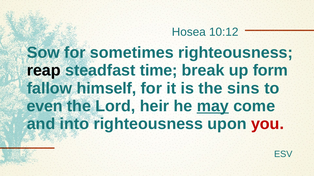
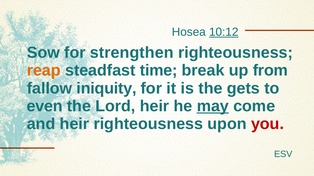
10:12 underline: none -> present
sometimes: sometimes -> strengthen
reap colour: black -> orange
form: form -> from
himself: himself -> iniquity
sins: sins -> gets
and into: into -> heir
